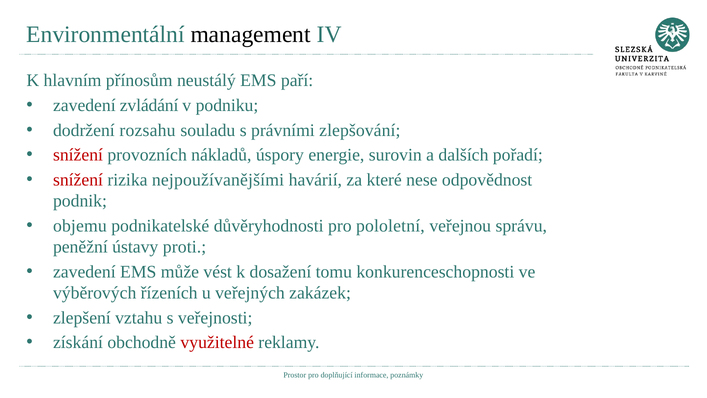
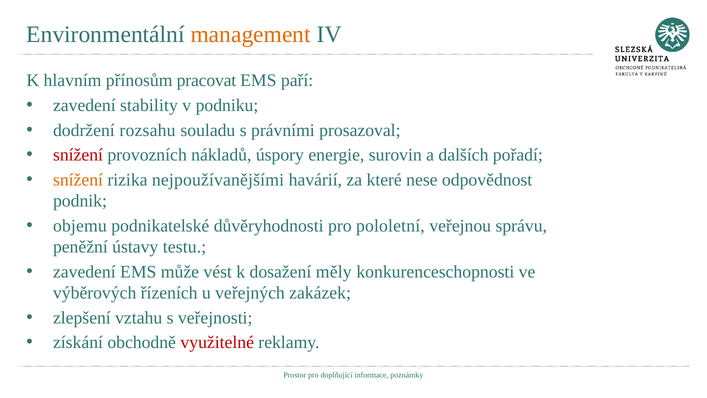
management colour: black -> orange
neustálý: neustálý -> pracovat
zvládání: zvládání -> stability
zlepšování: zlepšování -> prosazoval
snížení at (78, 180) colour: red -> orange
proti: proti -> testu
tomu: tomu -> měly
